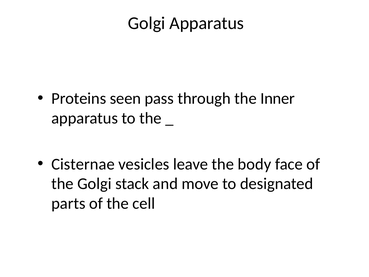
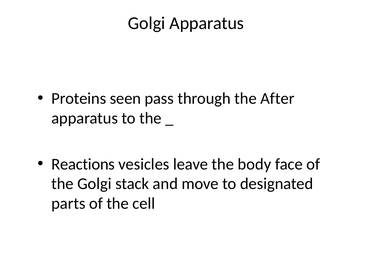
Inner: Inner -> After
Cisternae: Cisternae -> Reactions
